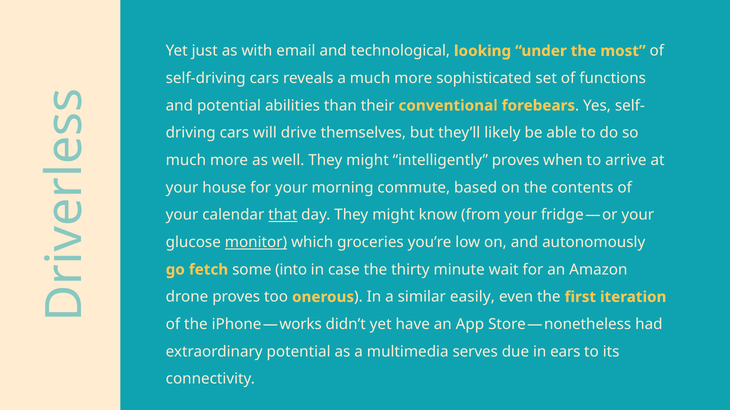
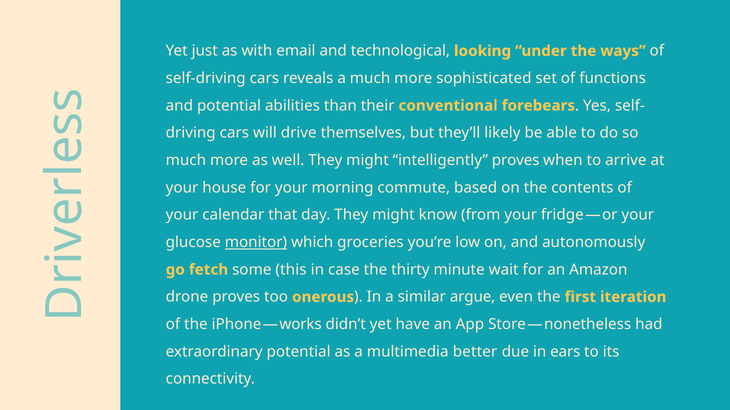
most: most -> ways
that underline: present -> none
into: into -> this
easily: easily -> argue
serves: serves -> better
